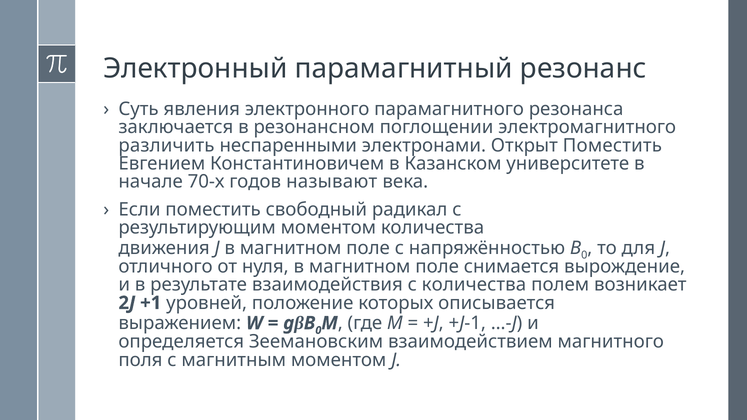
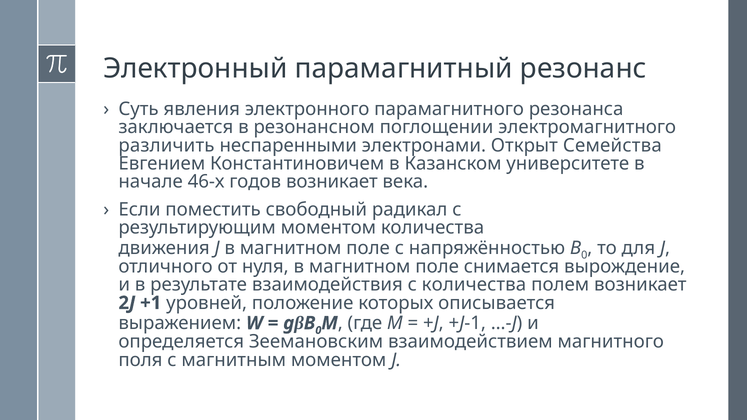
Открыт Поместить: Поместить -> Семейства
70-х: 70-х -> 46-х
годов называют: называют -> возникает
